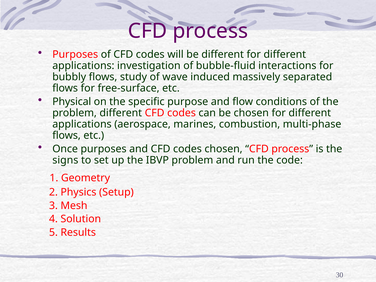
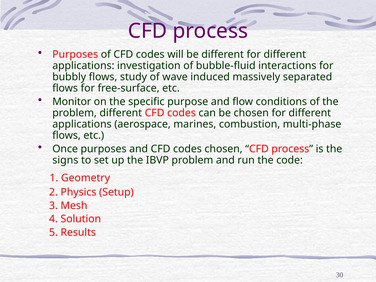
Physical: Physical -> Monitor
